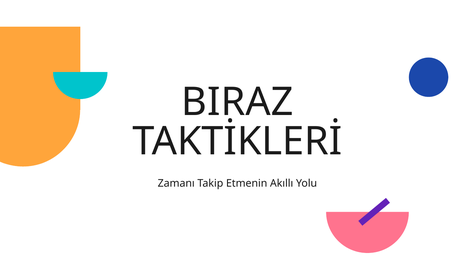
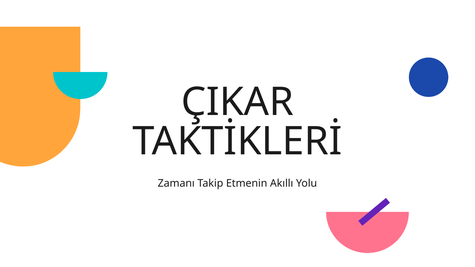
BIRAZ: BIRAZ -> ÇIKAR
